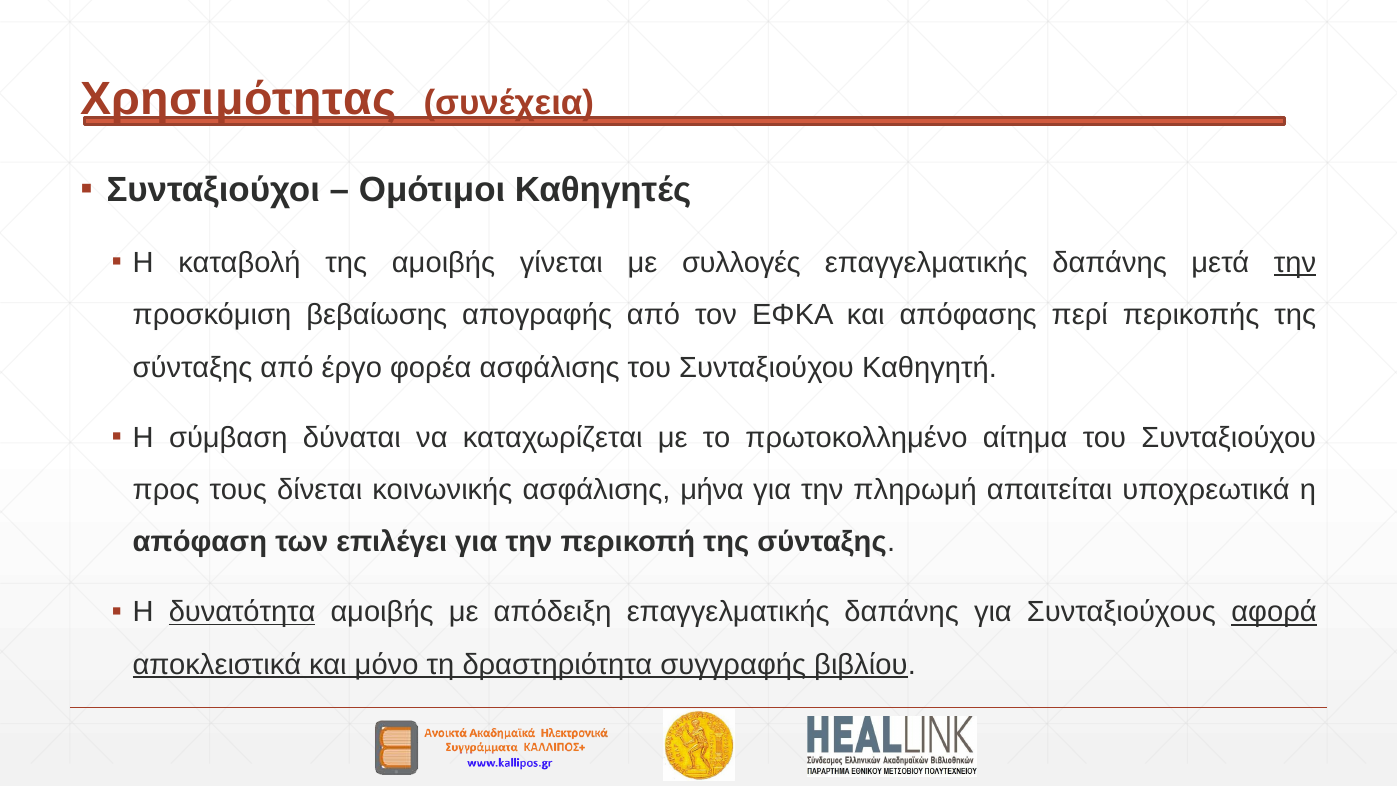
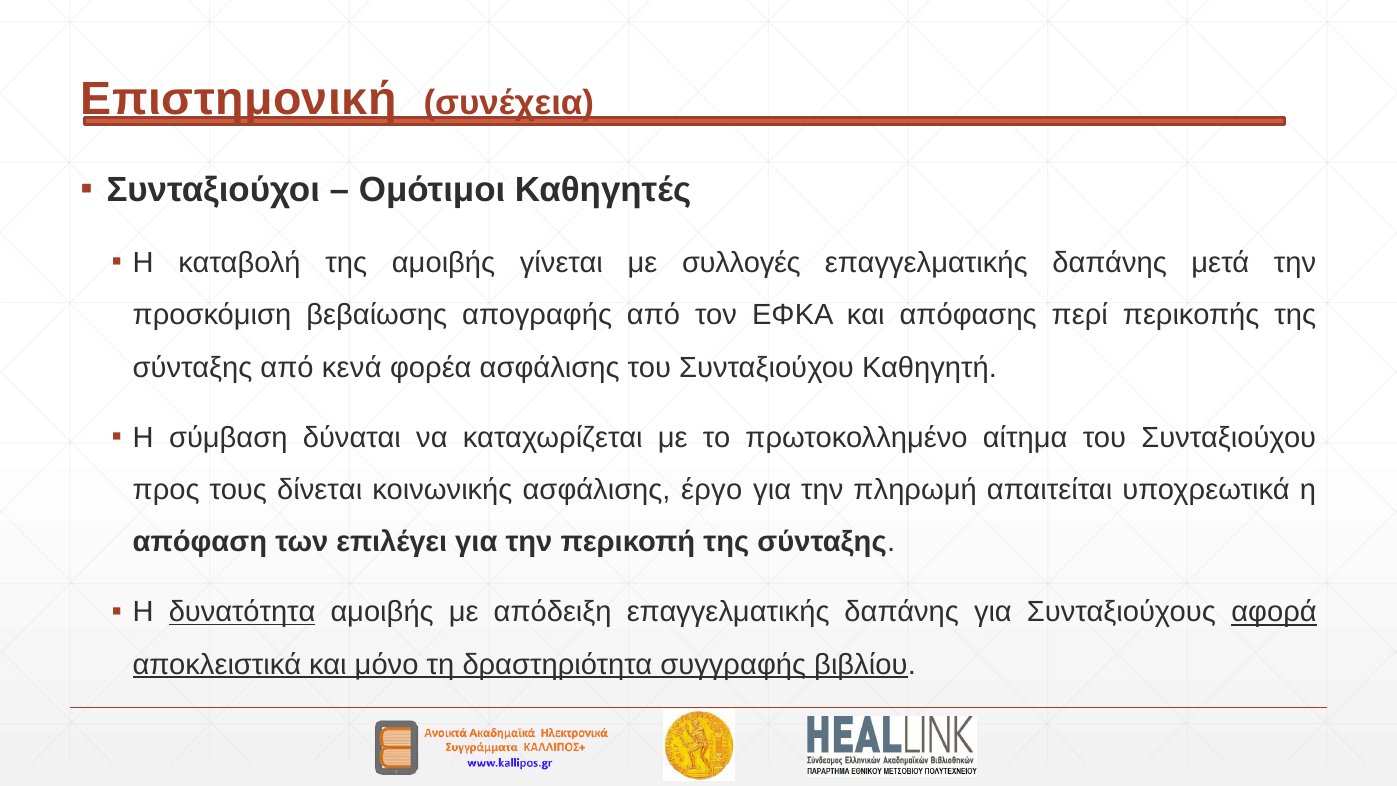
Χρησιμότητας: Χρησιμότητας -> Επιστημονική
την at (1295, 263) underline: present -> none
έργο: έργο -> κενά
μήνα: μήνα -> έργο
